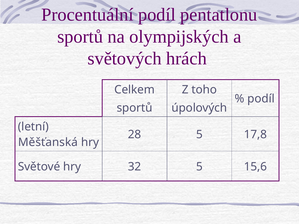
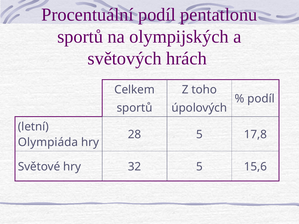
Měšťanská: Měšťanská -> Olympiáda
